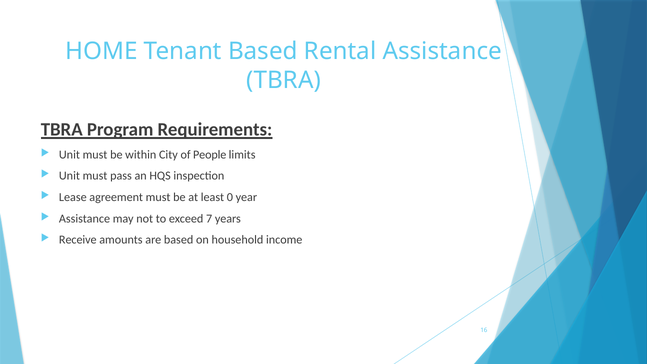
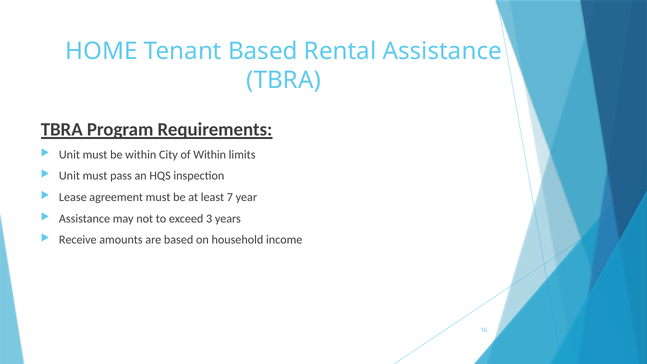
of People: People -> Within
0: 0 -> 7
7: 7 -> 3
